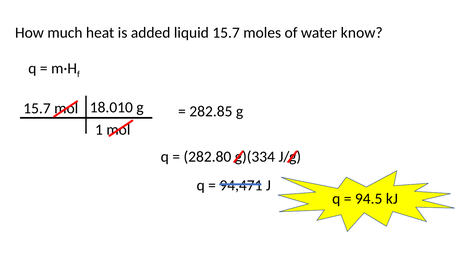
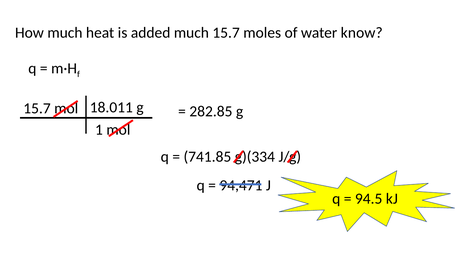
added liquid: liquid -> much
18.010: 18.010 -> 18.011
282.80: 282.80 -> 741.85
